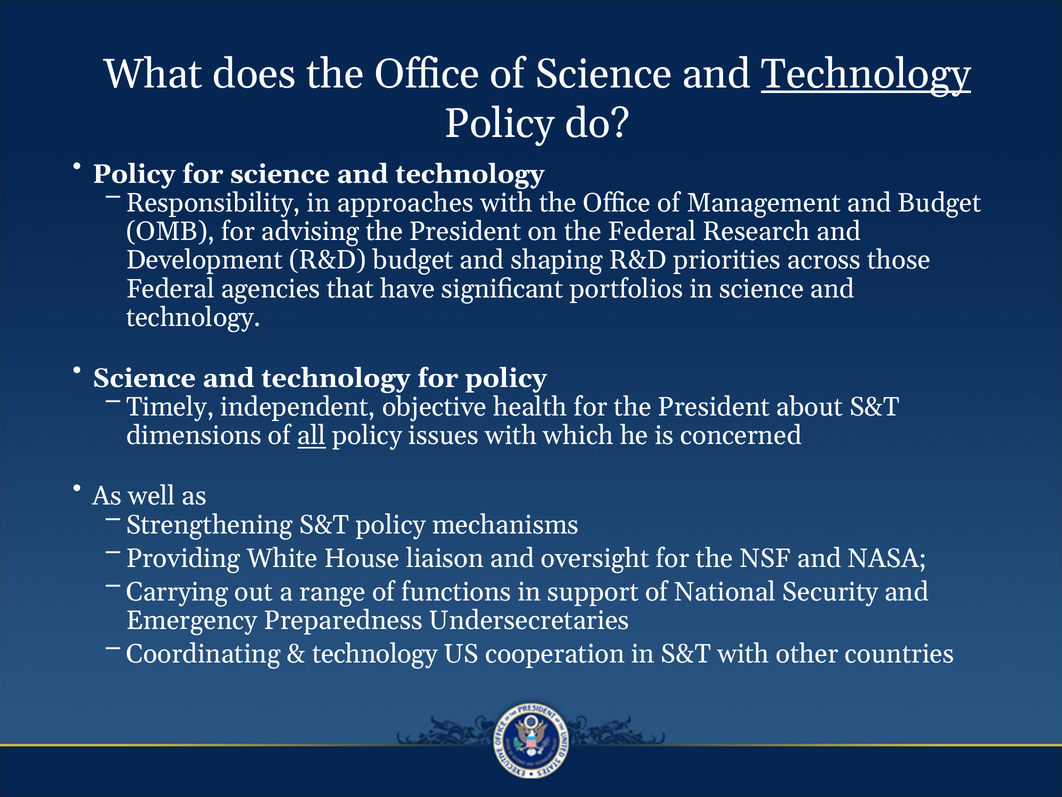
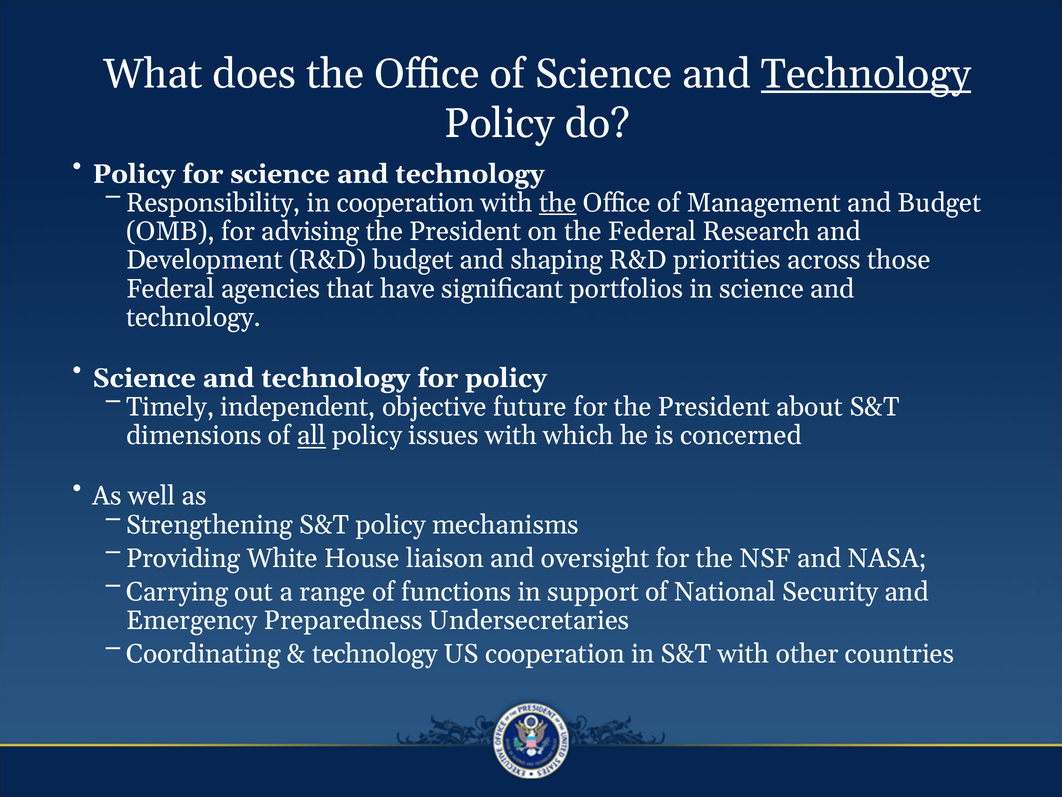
in approaches: approaches -> cooperation
the at (558, 203) underline: none -> present
health: health -> future
